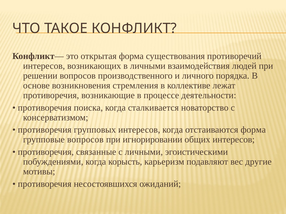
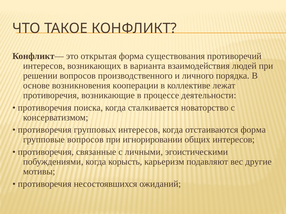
в личными: личными -> варианта
стремления: стремления -> кооперации
